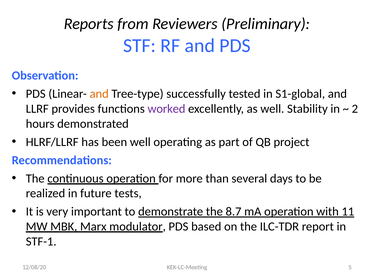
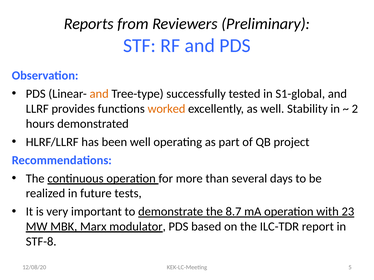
worked colour: purple -> orange
11: 11 -> 23
STF-1: STF-1 -> STF-8
